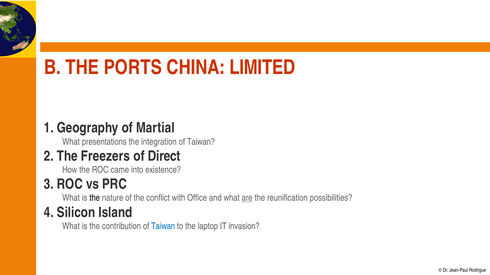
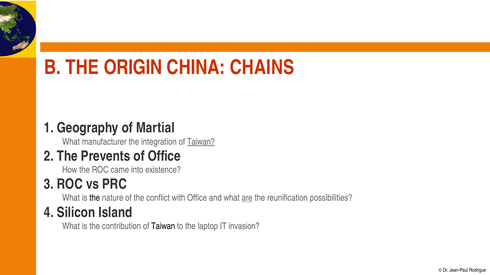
PORTS: PORTS -> ORIGIN
LIMITED: LIMITED -> CHAINS
presentations: presentations -> manufacturer
Taiwan at (201, 142) underline: none -> present
Freezers: Freezers -> Prevents
of Direct: Direct -> Office
Taiwan at (163, 227) colour: blue -> black
